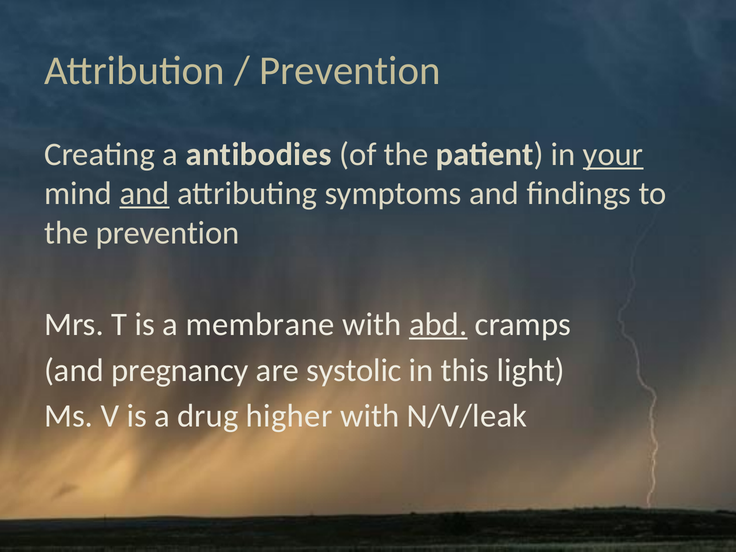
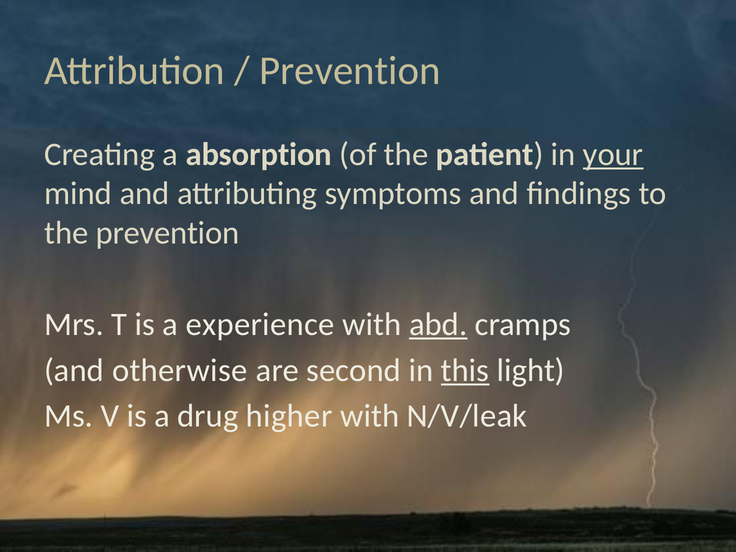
antibodies: antibodies -> absorption
and at (145, 194) underline: present -> none
membrane: membrane -> experience
pregnancy: pregnancy -> otherwise
systolic: systolic -> second
this underline: none -> present
